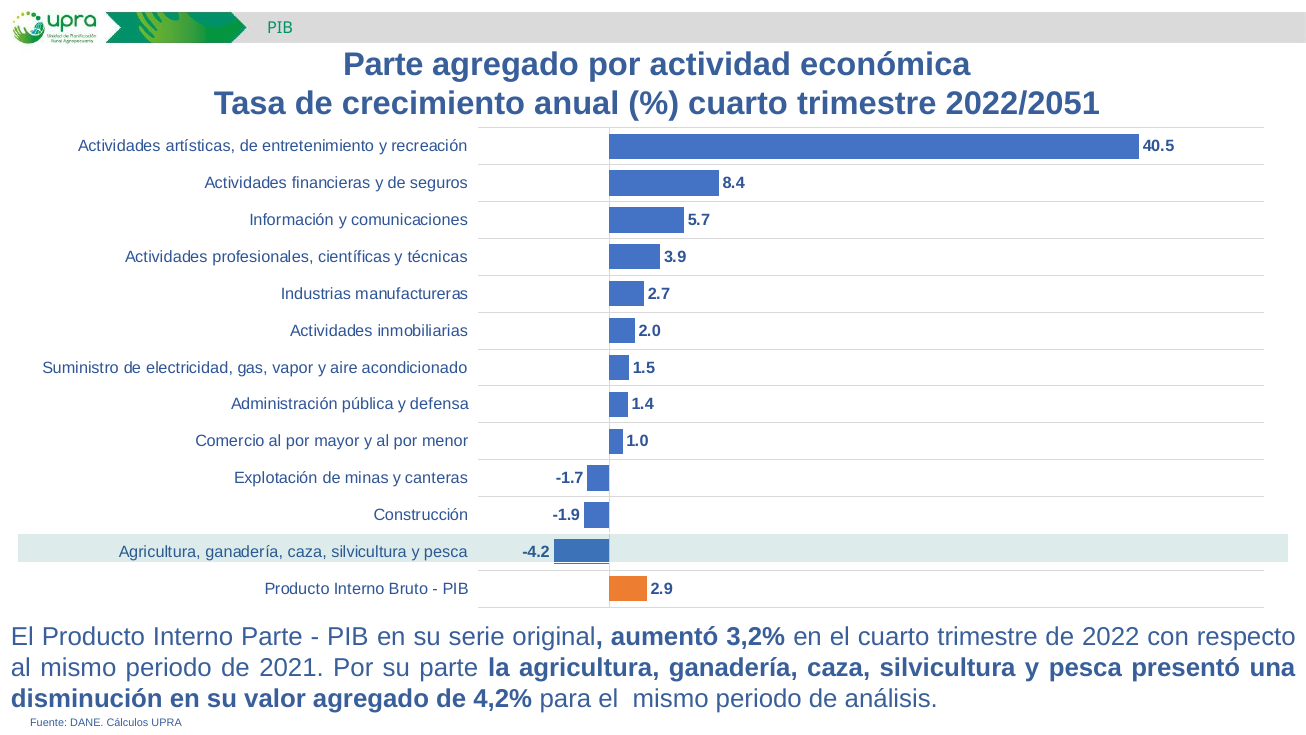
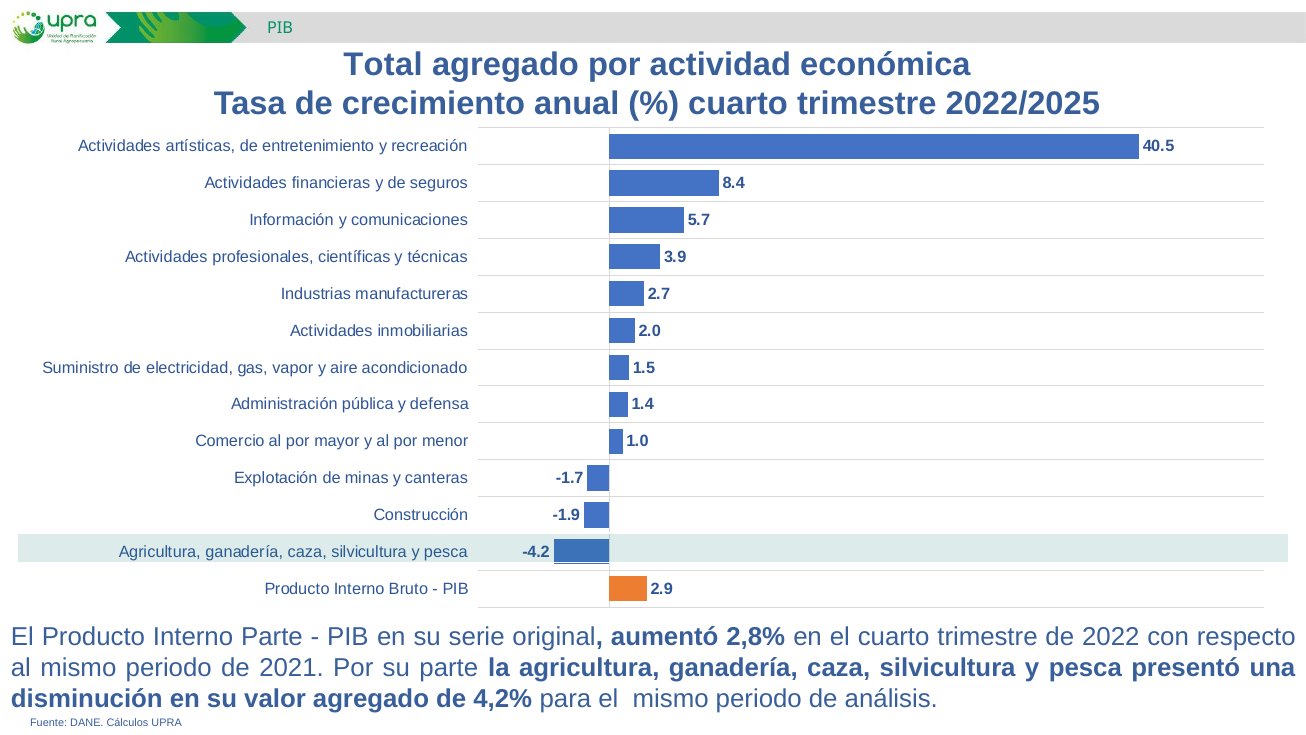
Parte at (383, 64): Parte -> Total
2022/2051: 2022/2051 -> 2022/2025
3,2%: 3,2% -> 2,8%
